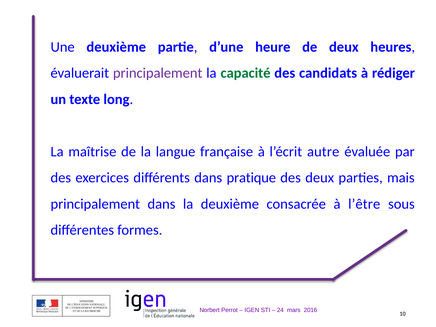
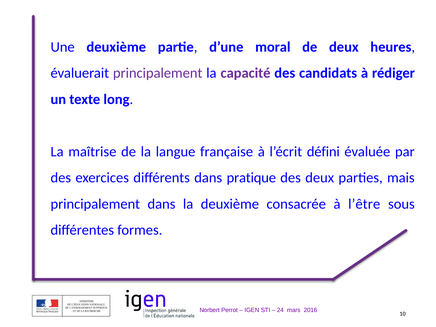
heure: heure -> moral
capacité colour: green -> purple
autre: autre -> défini
